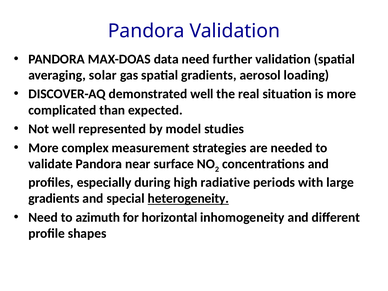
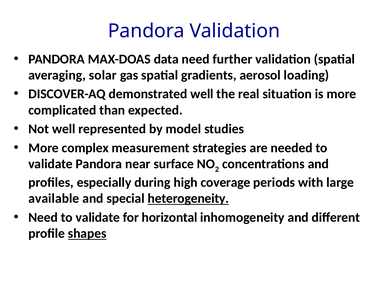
radiative: radiative -> coverage
gradients at (54, 199): gradients -> available
Need to azimuth: azimuth -> validate
shapes underline: none -> present
